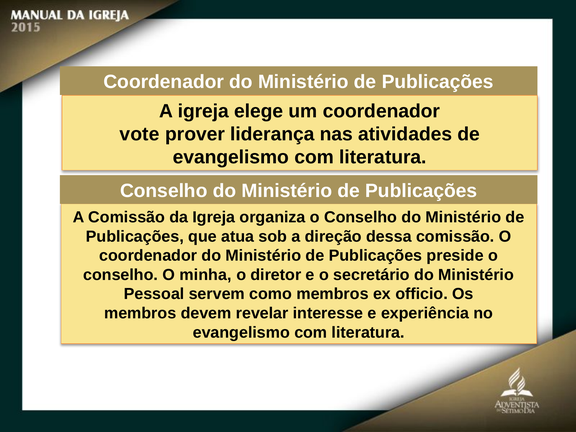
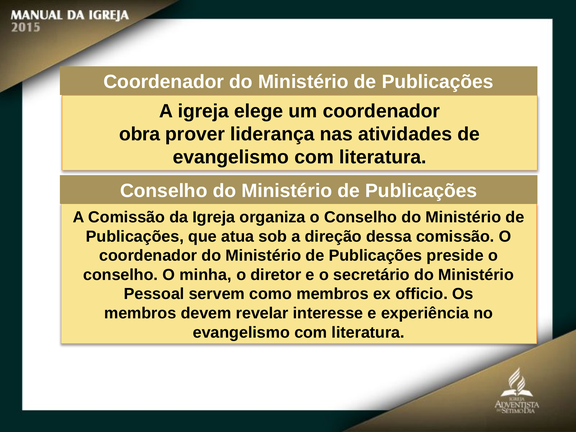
vote: vote -> obra
